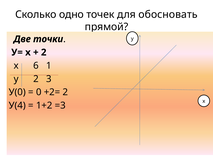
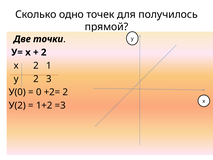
обосновать: обосновать -> получилось
х 6: 6 -> 2
У(4: У(4 -> У(2
